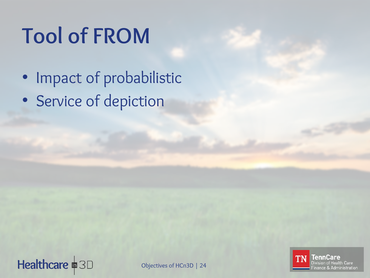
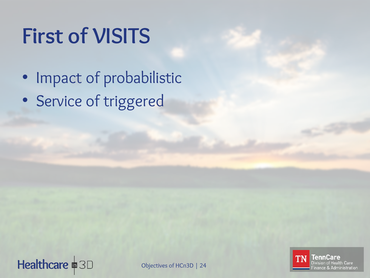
Tool: Tool -> First
FROM: FROM -> VISITS
depiction: depiction -> triggered
